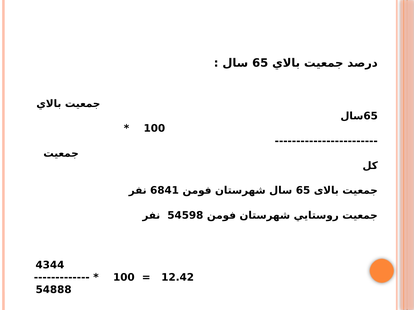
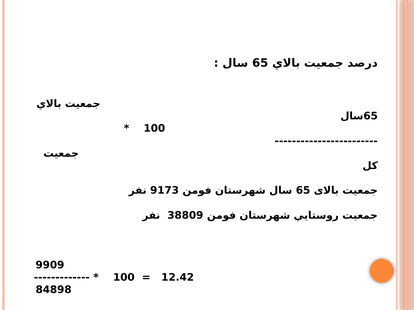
6841: 6841 -> 9173
54598: 54598 -> 38809
4344: 4344 -> 9909
54888: 54888 -> 84898
